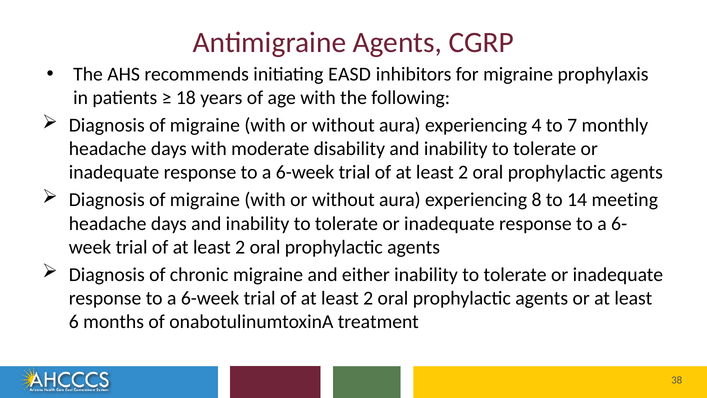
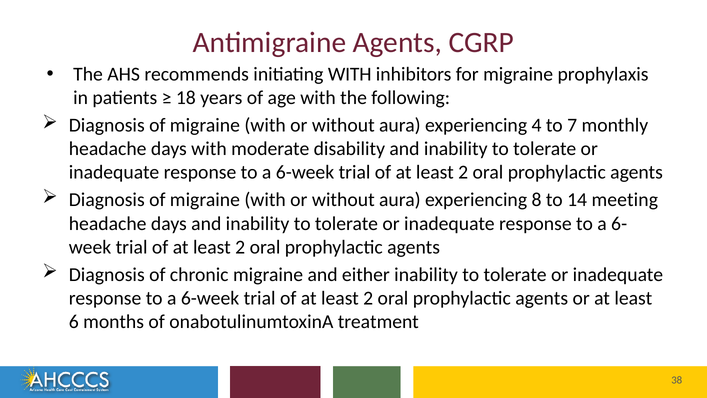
initiating EASD: EASD -> WITH
